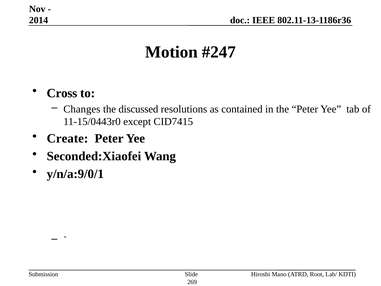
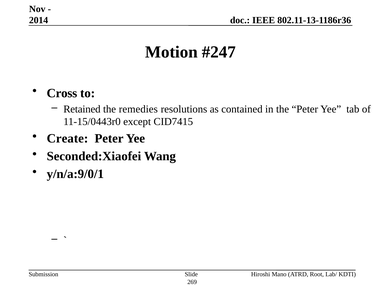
Changes: Changes -> Retained
discussed: discussed -> remedies
